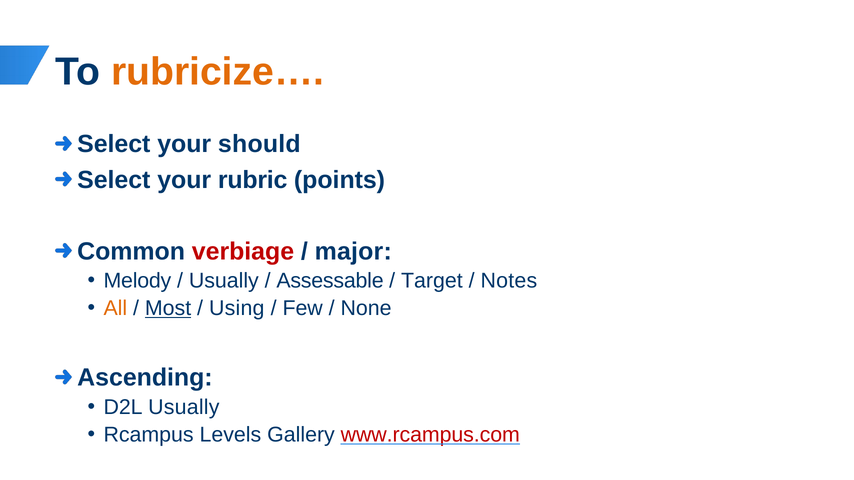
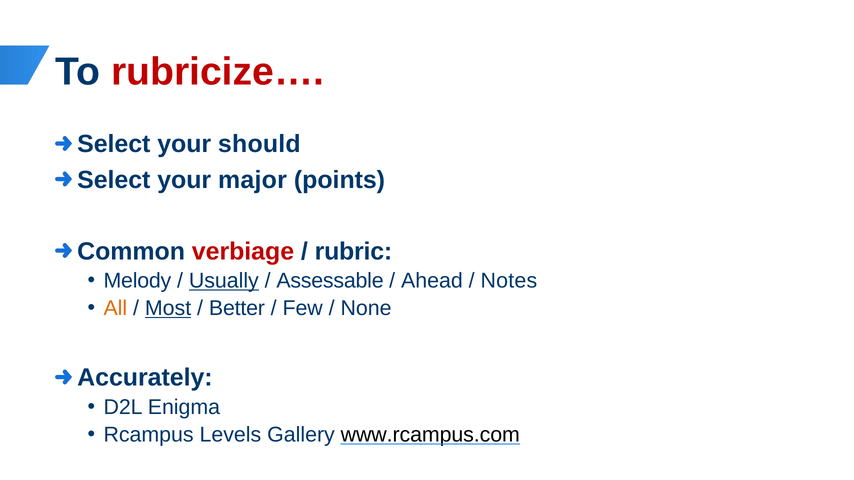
rubricize… colour: orange -> red
rubric: rubric -> major
major: major -> rubric
Usually at (224, 281) underline: none -> present
Target: Target -> Ahead
Using: Using -> Better
Ascending: Ascending -> Accurately
D2L Usually: Usually -> Enigma
www.rcampus.com colour: red -> black
